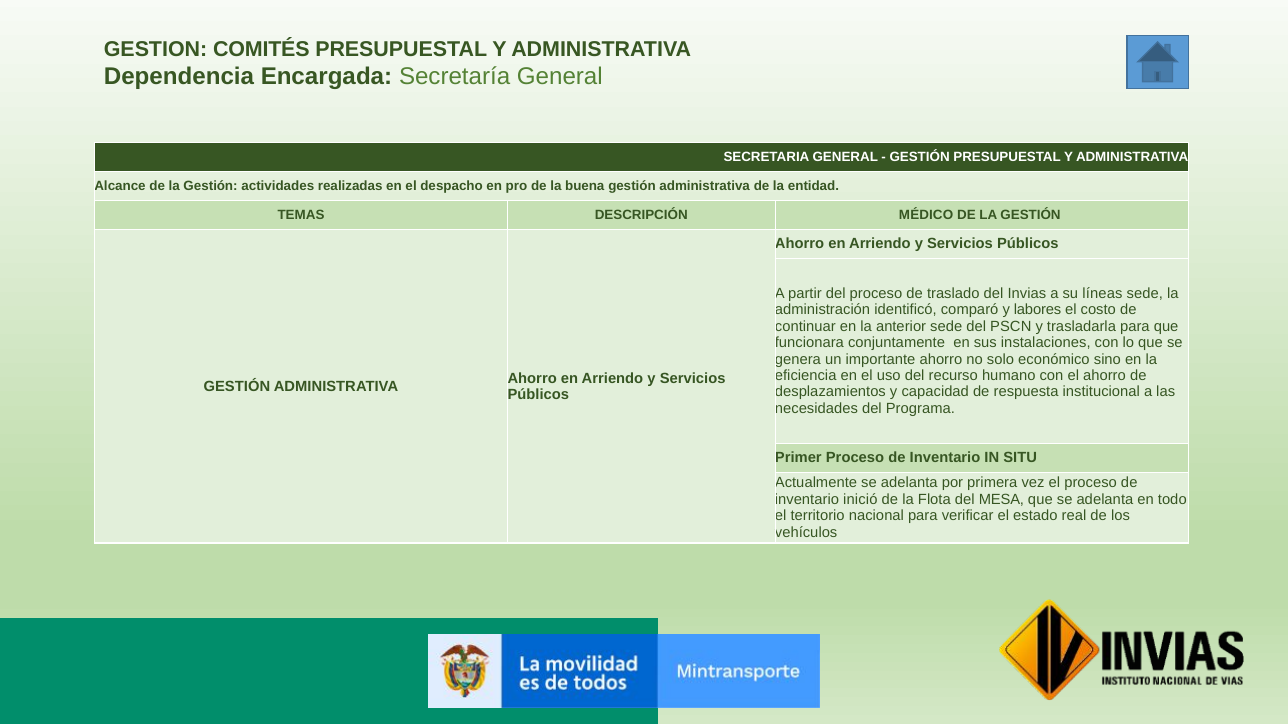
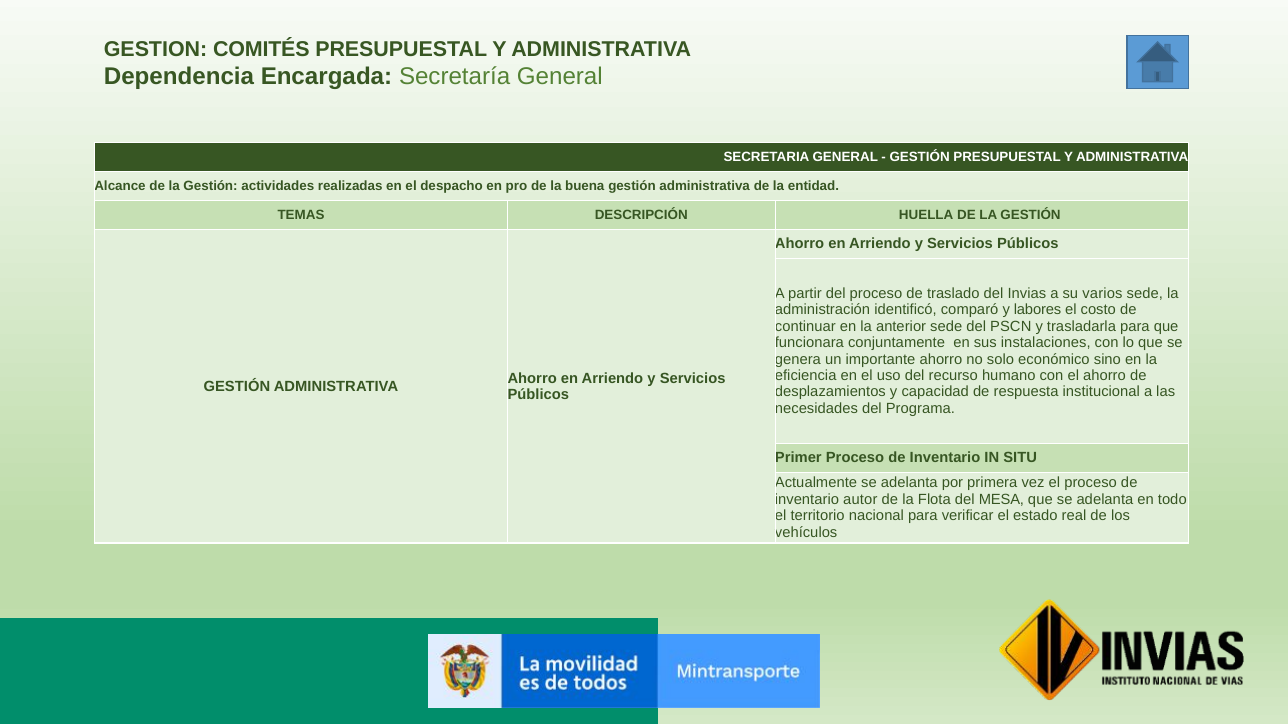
MÉDICO: MÉDICO -> HUELLA
líneas: líneas -> varios
inició: inició -> autor
